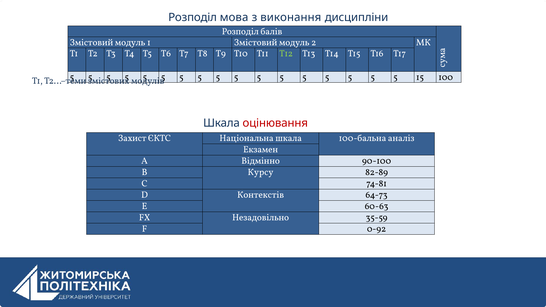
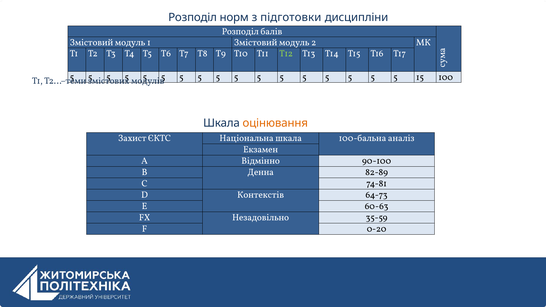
мова: мова -> норм
виконання: виконання -> підготовки
оцінювання colour: red -> orange
Курсу: Курсу -> Денна
0-92: 0-92 -> 0-20
